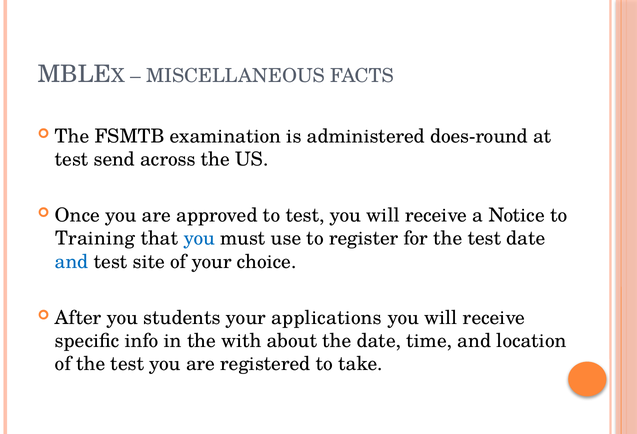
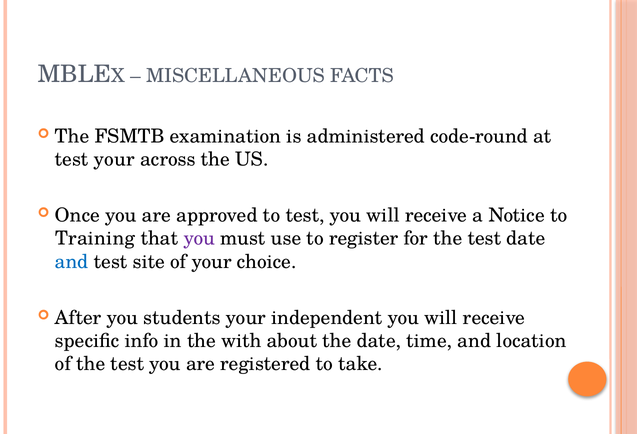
does-round: does-round -> code-round
test send: send -> your
you at (199, 239) colour: blue -> purple
applications: applications -> independent
